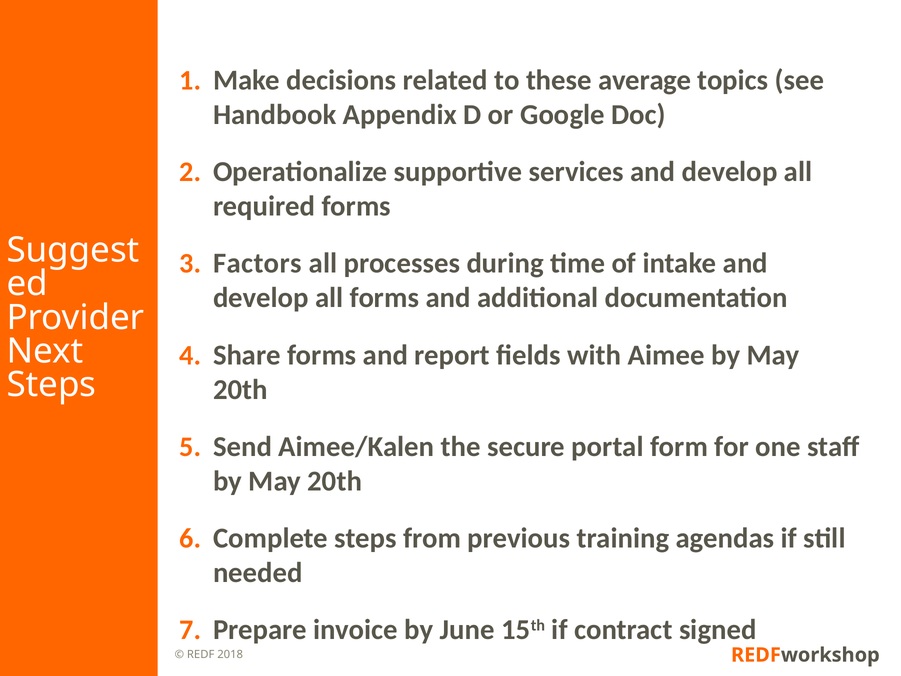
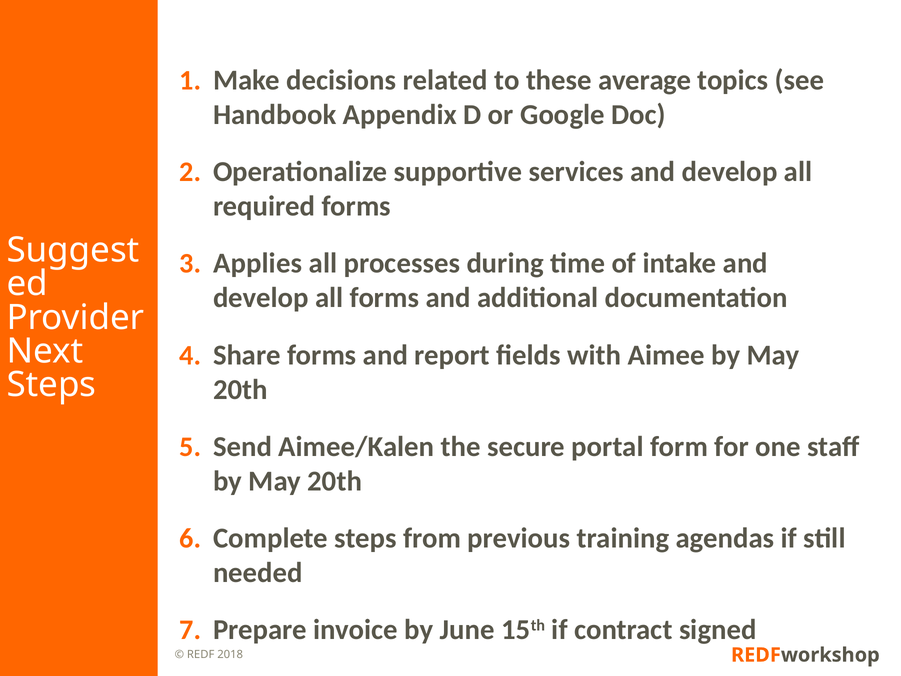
Factors: Factors -> Applies
